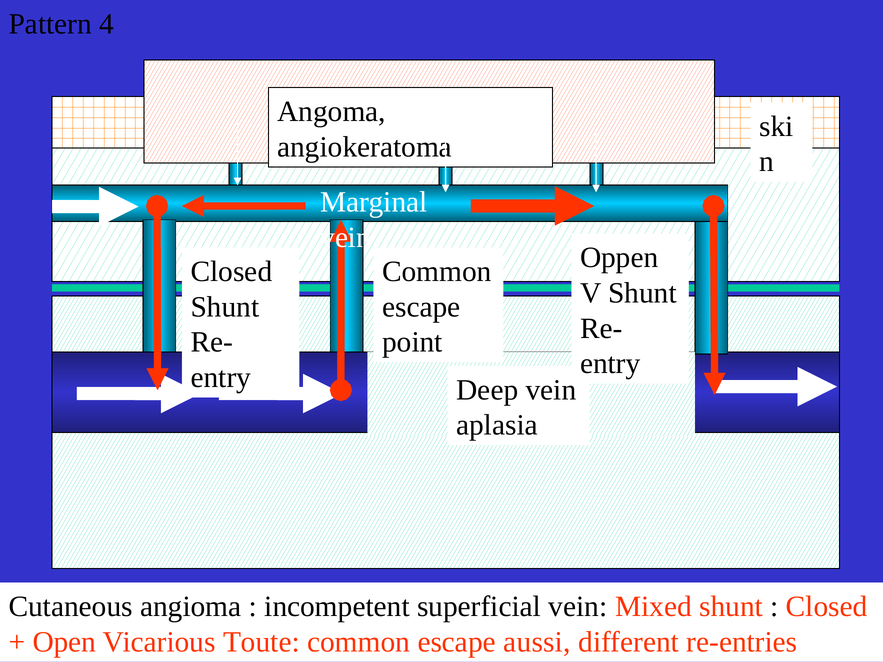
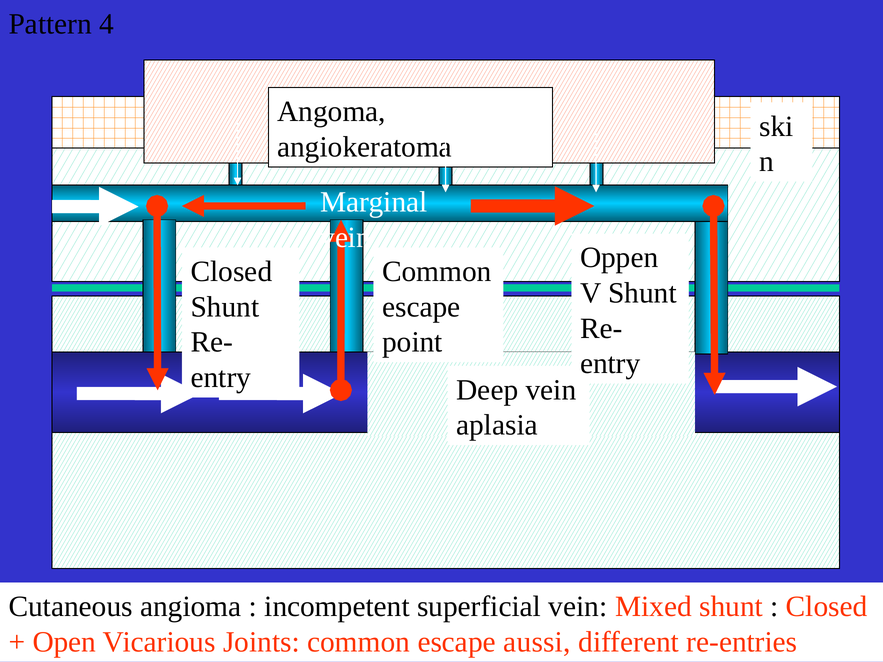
Toute: Toute -> Joints
